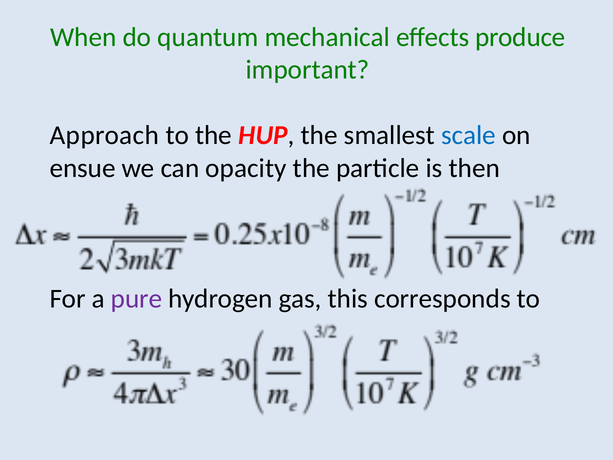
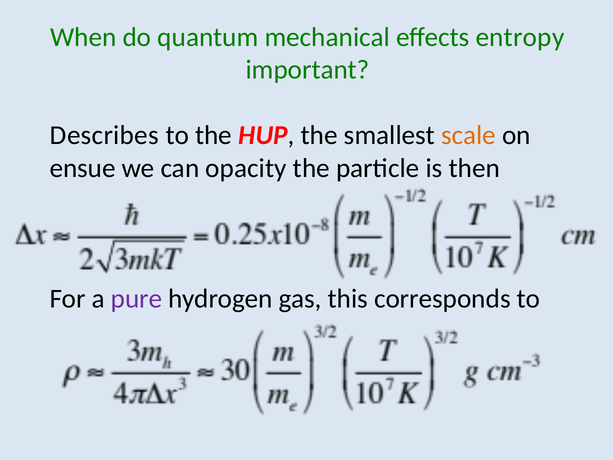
produce: produce -> entropy
Approach: Approach -> Describes
scale colour: blue -> orange
